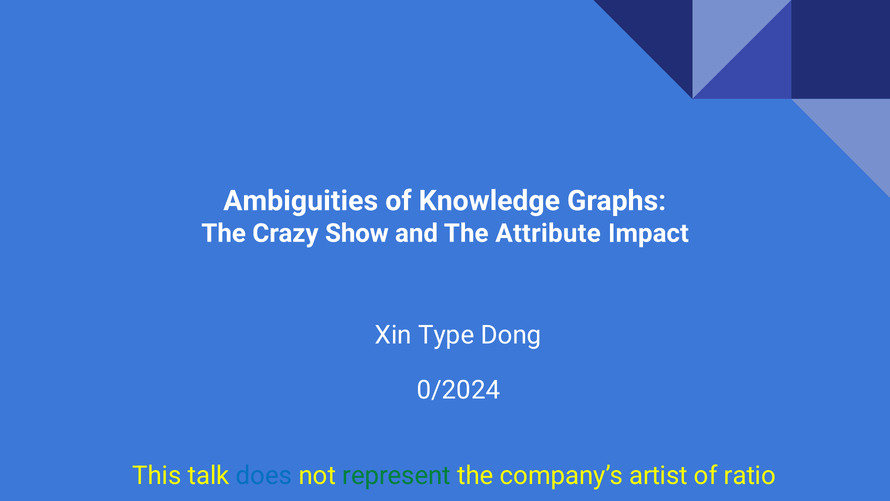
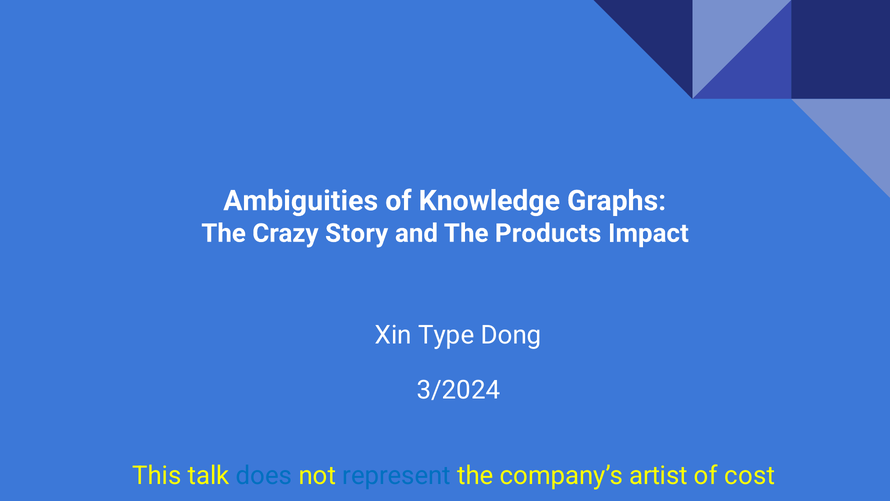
Show: Show -> Story
Attribute: Attribute -> Products
0/2024: 0/2024 -> 3/2024
represent colour: green -> blue
ratio: ratio -> cost
